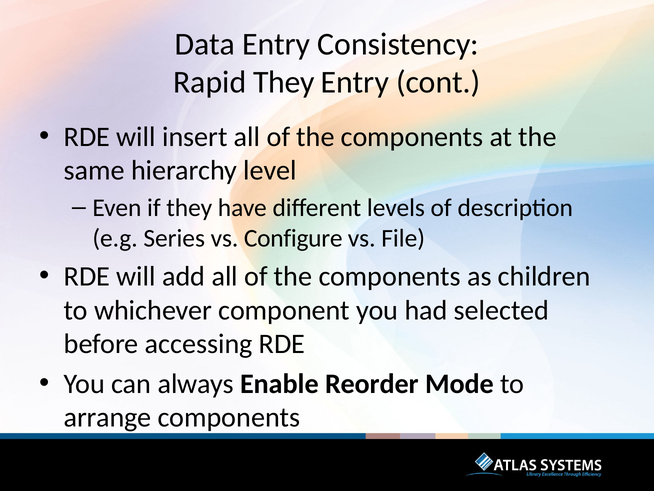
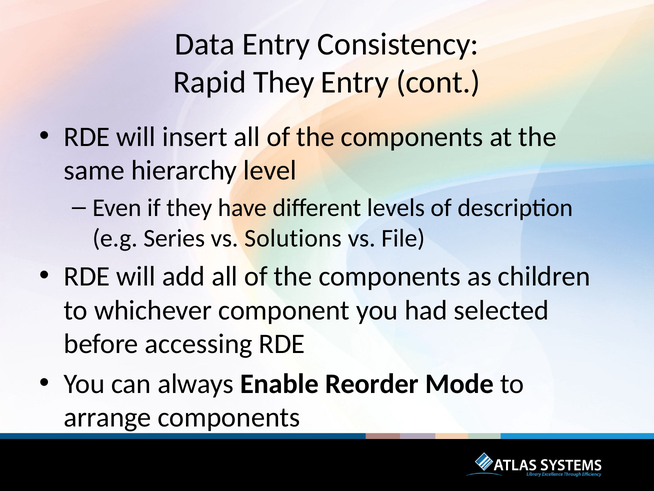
Configure: Configure -> Solutions
